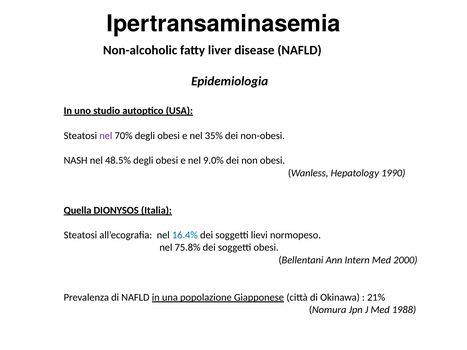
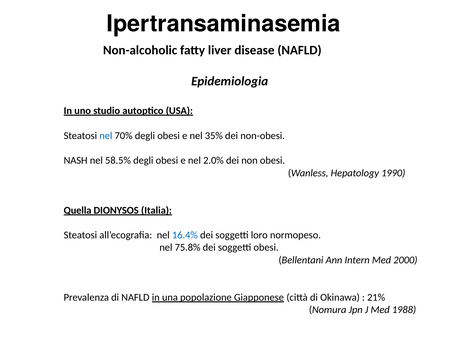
nel at (106, 136) colour: purple -> blue
48.5%: 48.5% -> 58.5%
9.0%: 9.0% -> 2.0%
lievi: lievi -> loro
